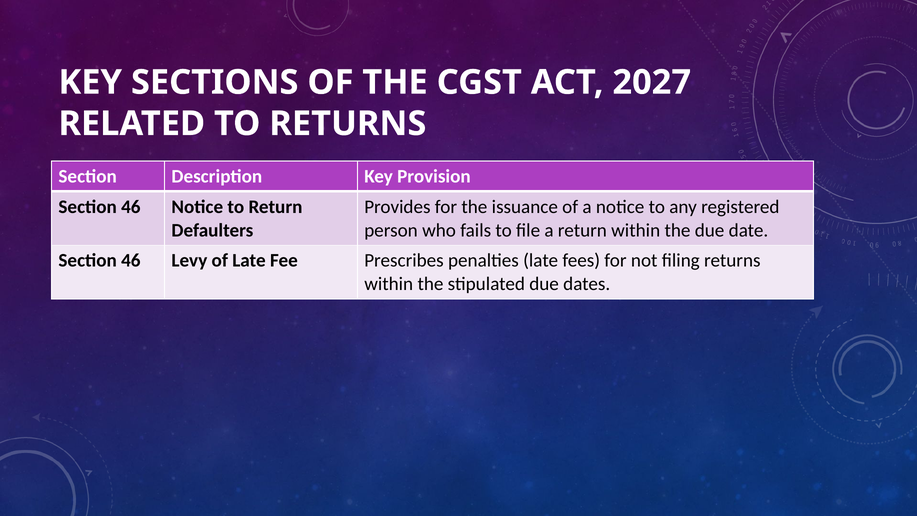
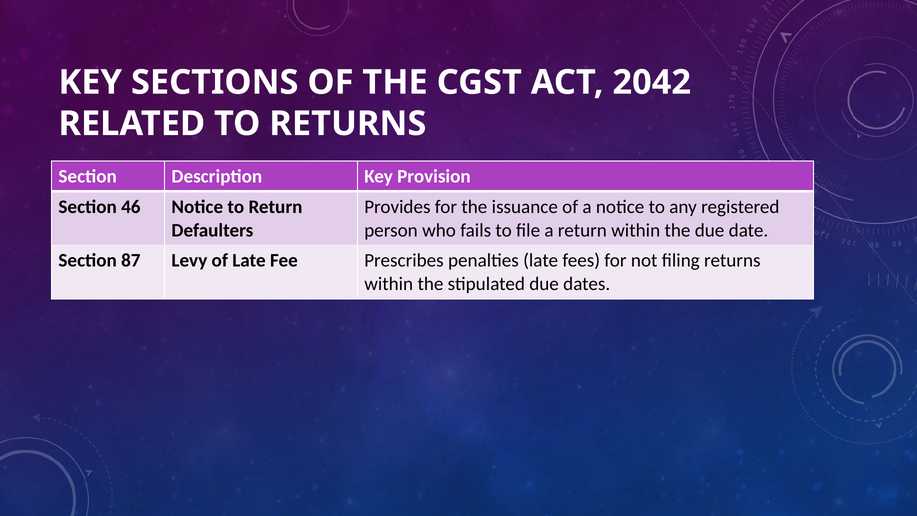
2027: 2027 -> 2042
46 at (131, 260): 46 -> 87
